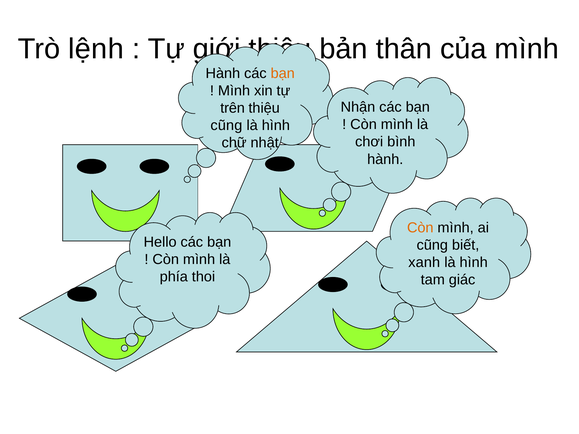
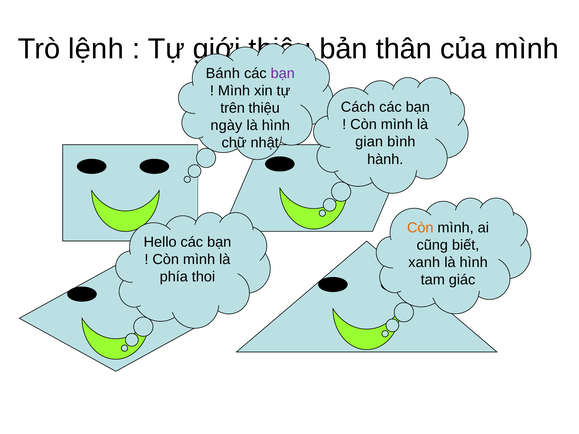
Hành at (223, 73): Hành -> Bánh
bạn at (283, 73) colour: orange -> purple
Nhận: Nhận -> Cách
cũng at (226, 126): cũng -> ngày
chơi: chơi -> gian
